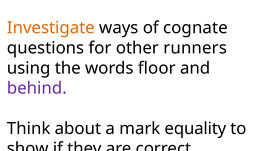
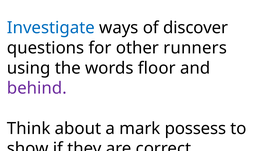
Investigate colour: orange -> blue
cognate: cognate -> discover
equality: equality -> possess
